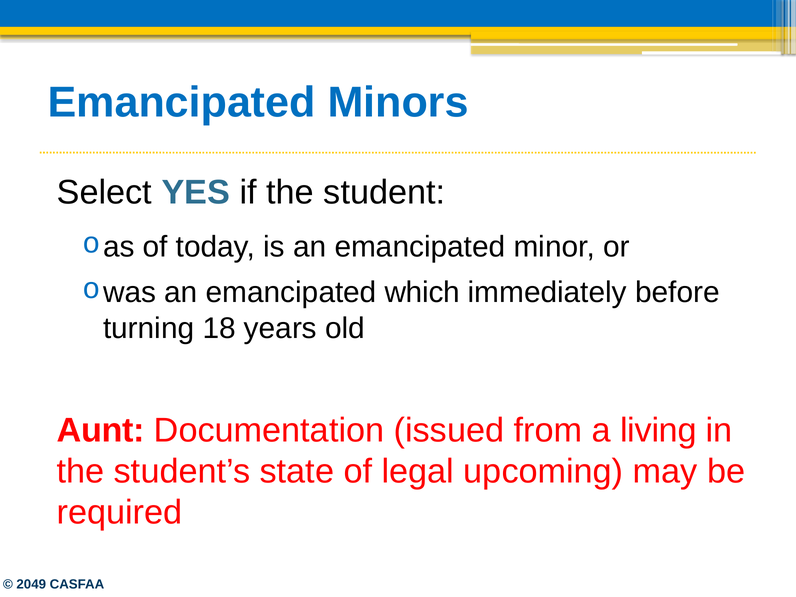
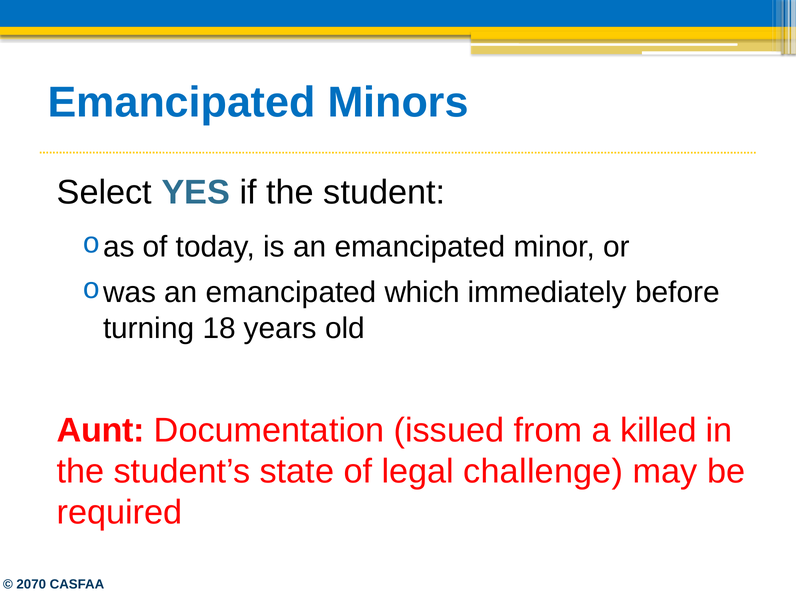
living: living -> killed
upcoming: upcoming -> challenge
2049: 2049 -> 2070
